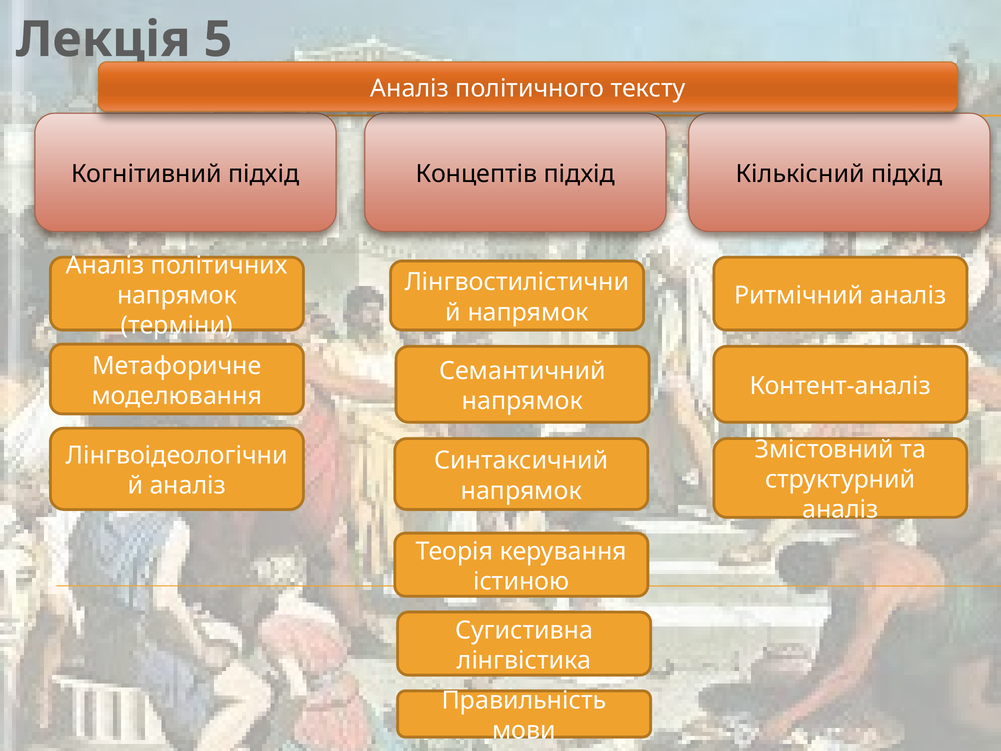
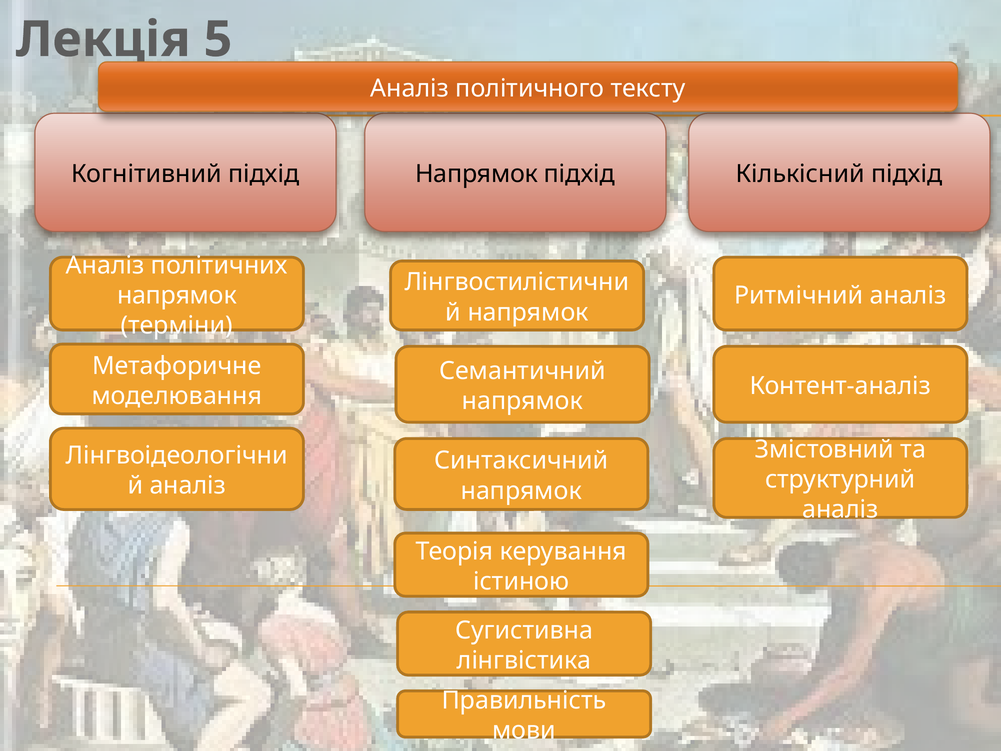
підхід Концептів: Концептів -> Напрямок
